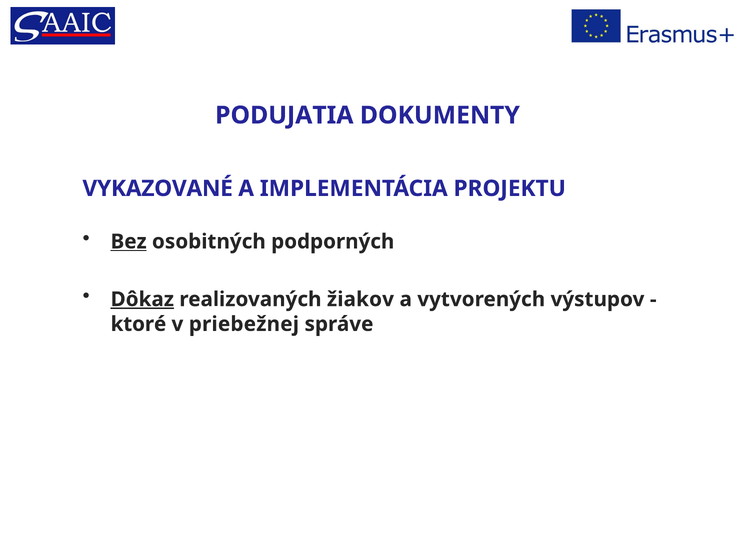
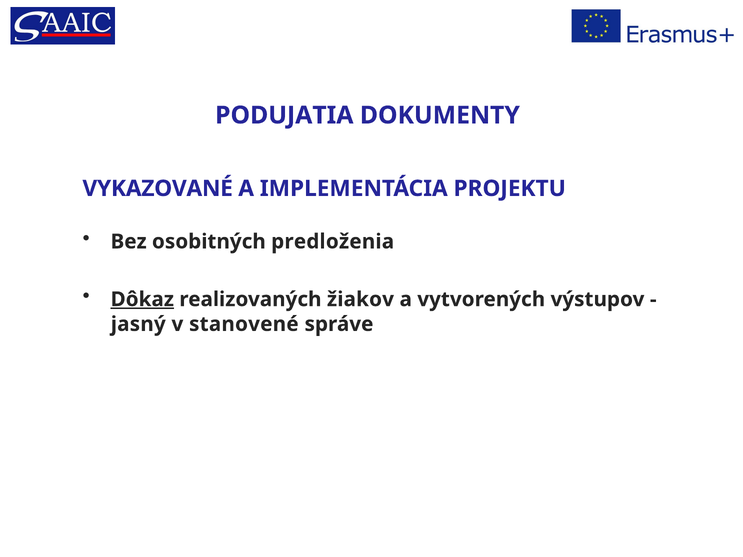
Bez underline: present -> none
podporných: podporných -> predloženia
ktoré: ktoré -> jasný
priebežnej: priebežnej -> stanovené
